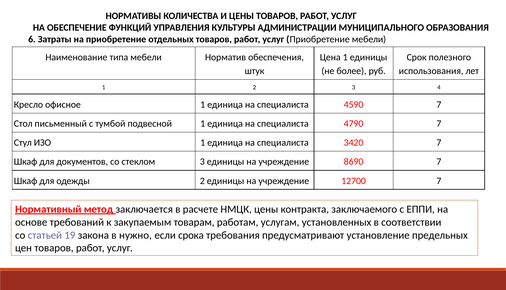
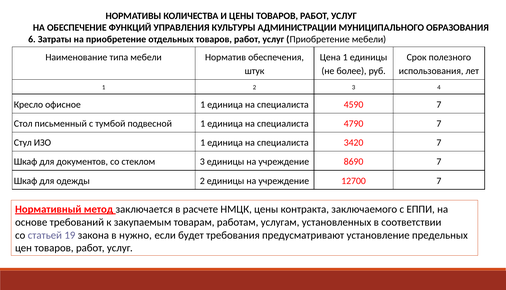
срока: срока -> будет
